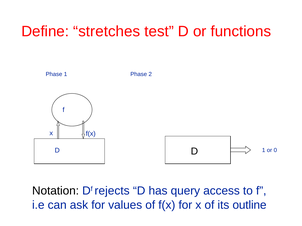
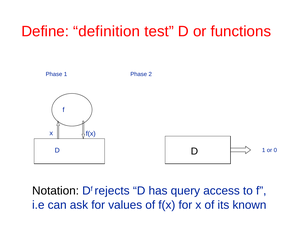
stretches: stretches -> definition
outline: outline -> known
